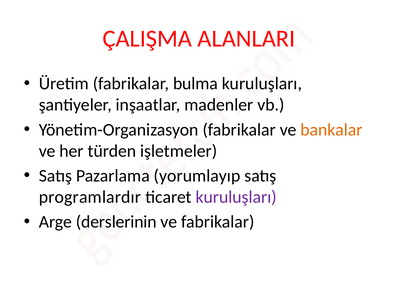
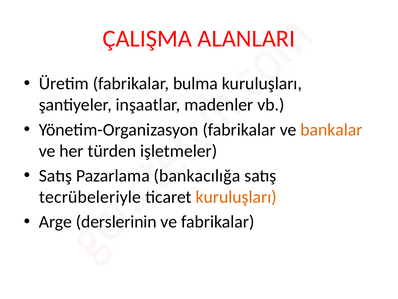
yorumlayıp: yorumlayıp -> bankacılığa
programlardır: programlardır -> tecrübeleriyle
kuruluşları at (236, 197) colour: purple -> orange
